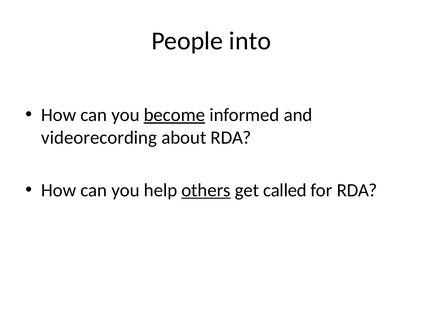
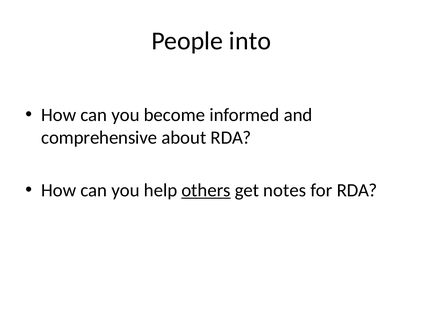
become underline: present -> none
videorecording: videorecording -> comprehensive
called: called -> notes
